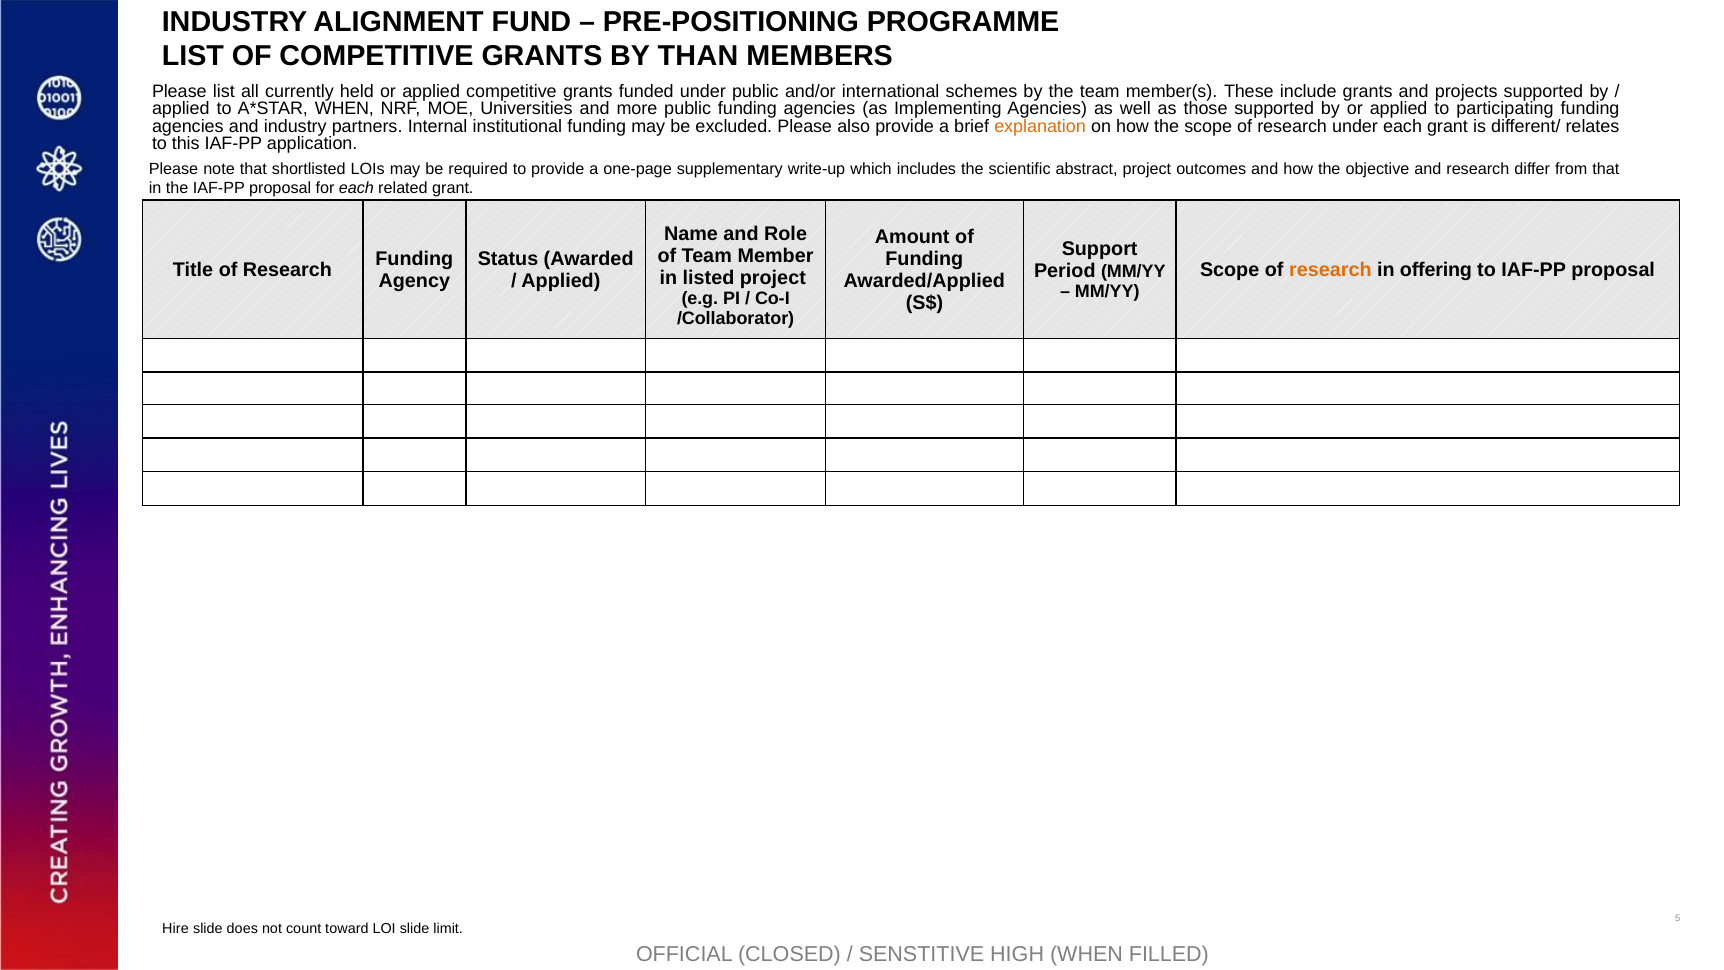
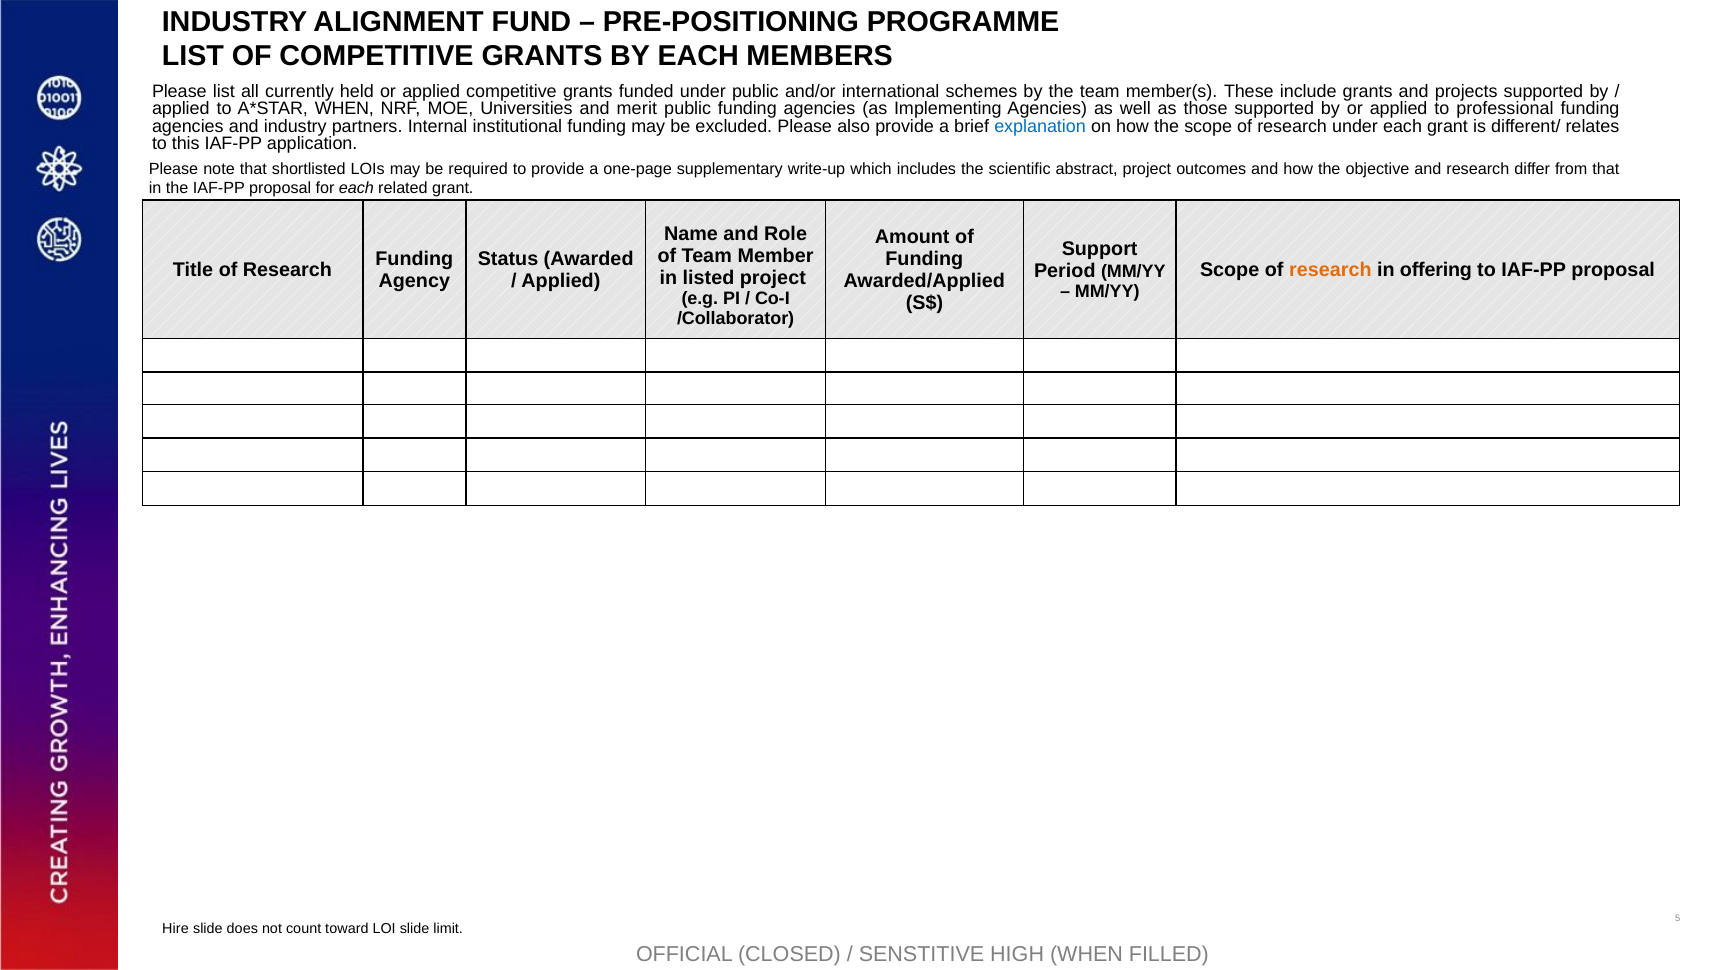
BY THAN: THAN -> EACH
more: more -> merit
participating: participating -> professional
explanation colour: orange -> blue
